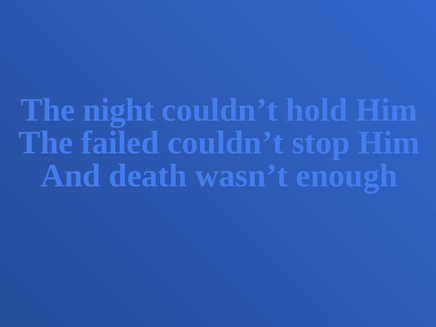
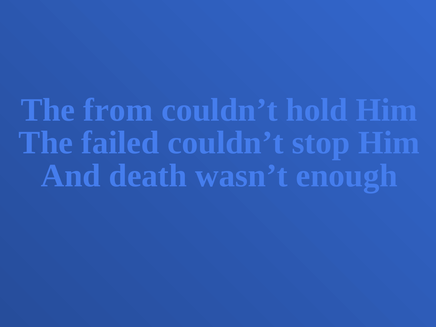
night: night -> from
